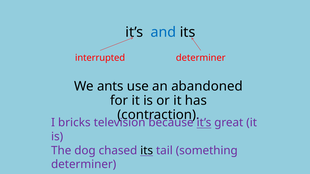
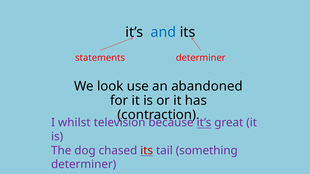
interrupted: interrupted -> statements
ants: ants -> look
bricks: bricks -> whilst
its at (147, 151) colour: black -> red
